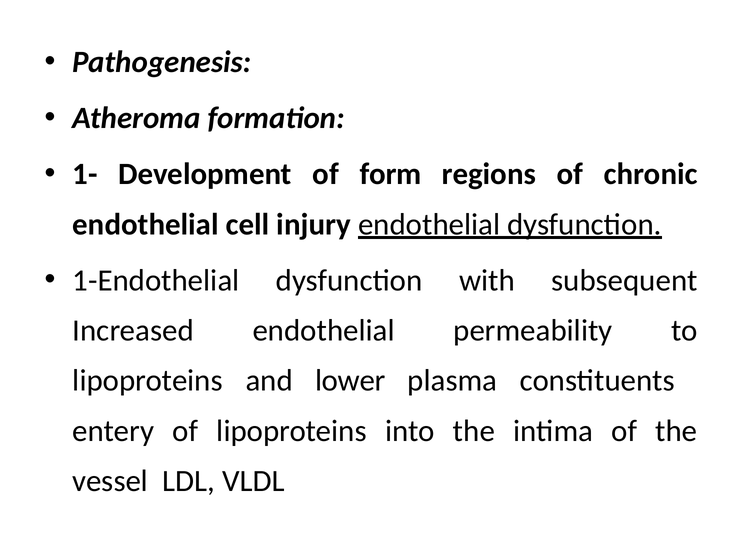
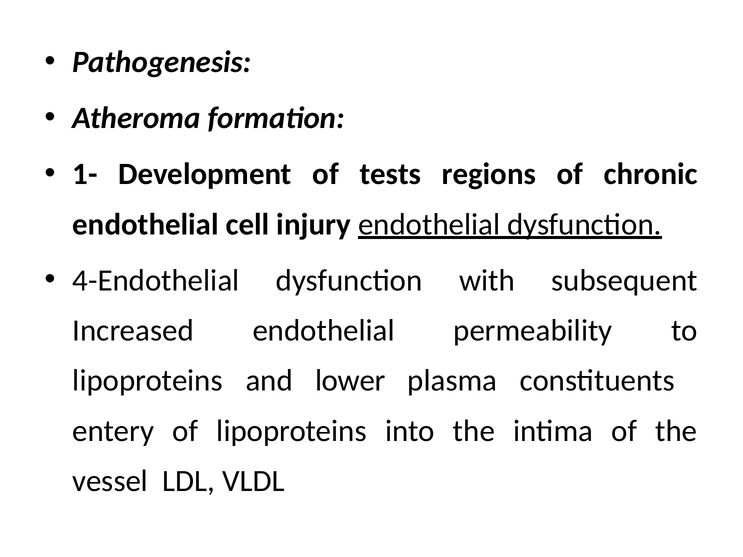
form: form -> tests
1-Endothelial: 1-Endothelial -> 4-Endothelial
